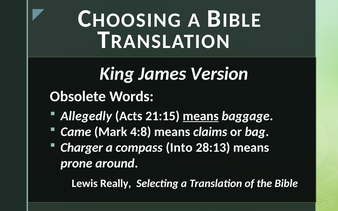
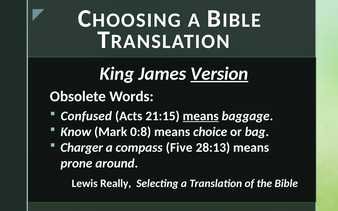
Version underline: none -> present
Allegedly: Allegedly -> Confused
Came: Came -> Know
4:8: 4:8 -> 0:8
claims: claims -> choice
Into: Into -> Five
